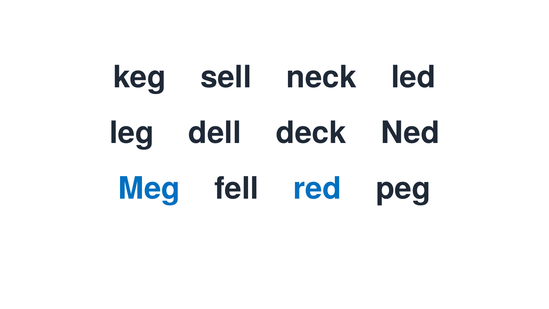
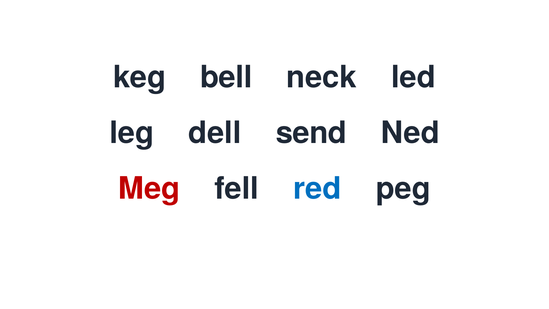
sell: sell -> bell
deck: deck -> send
Meg colour: blue -> red
